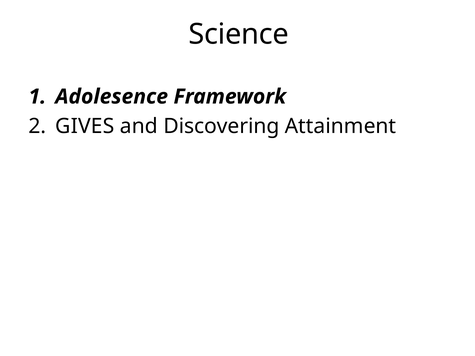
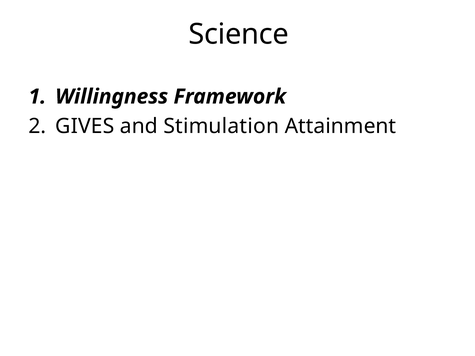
Adolesence: Adolesence -> Willingness
Discovering: Discovering -> Stimulation
